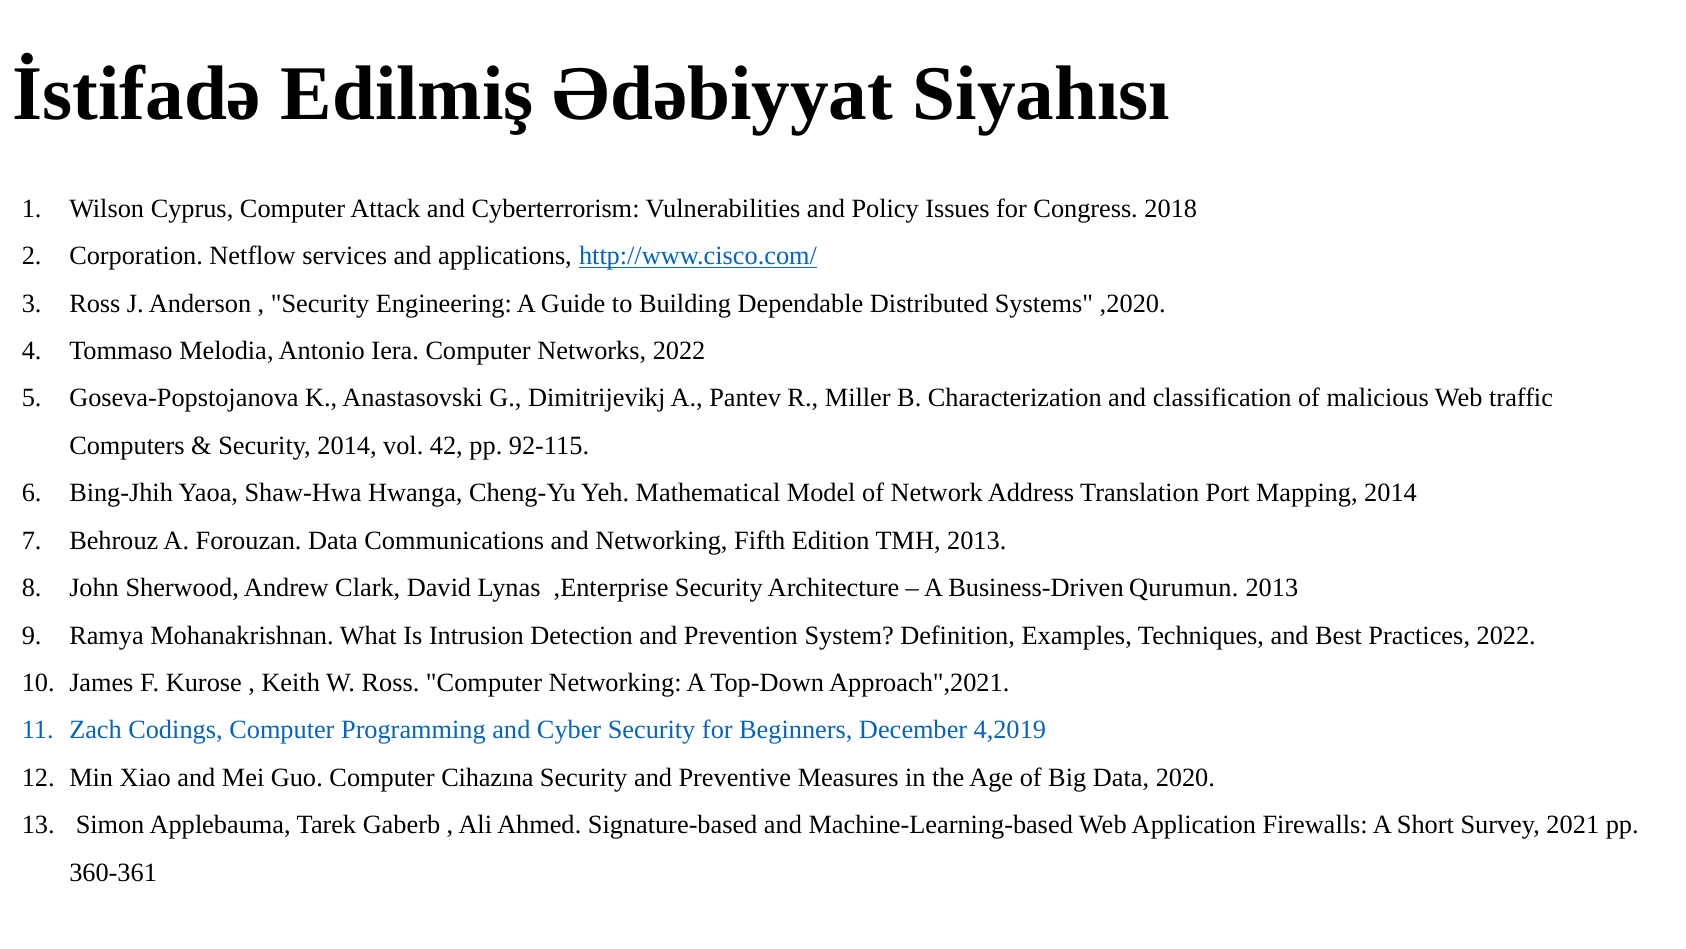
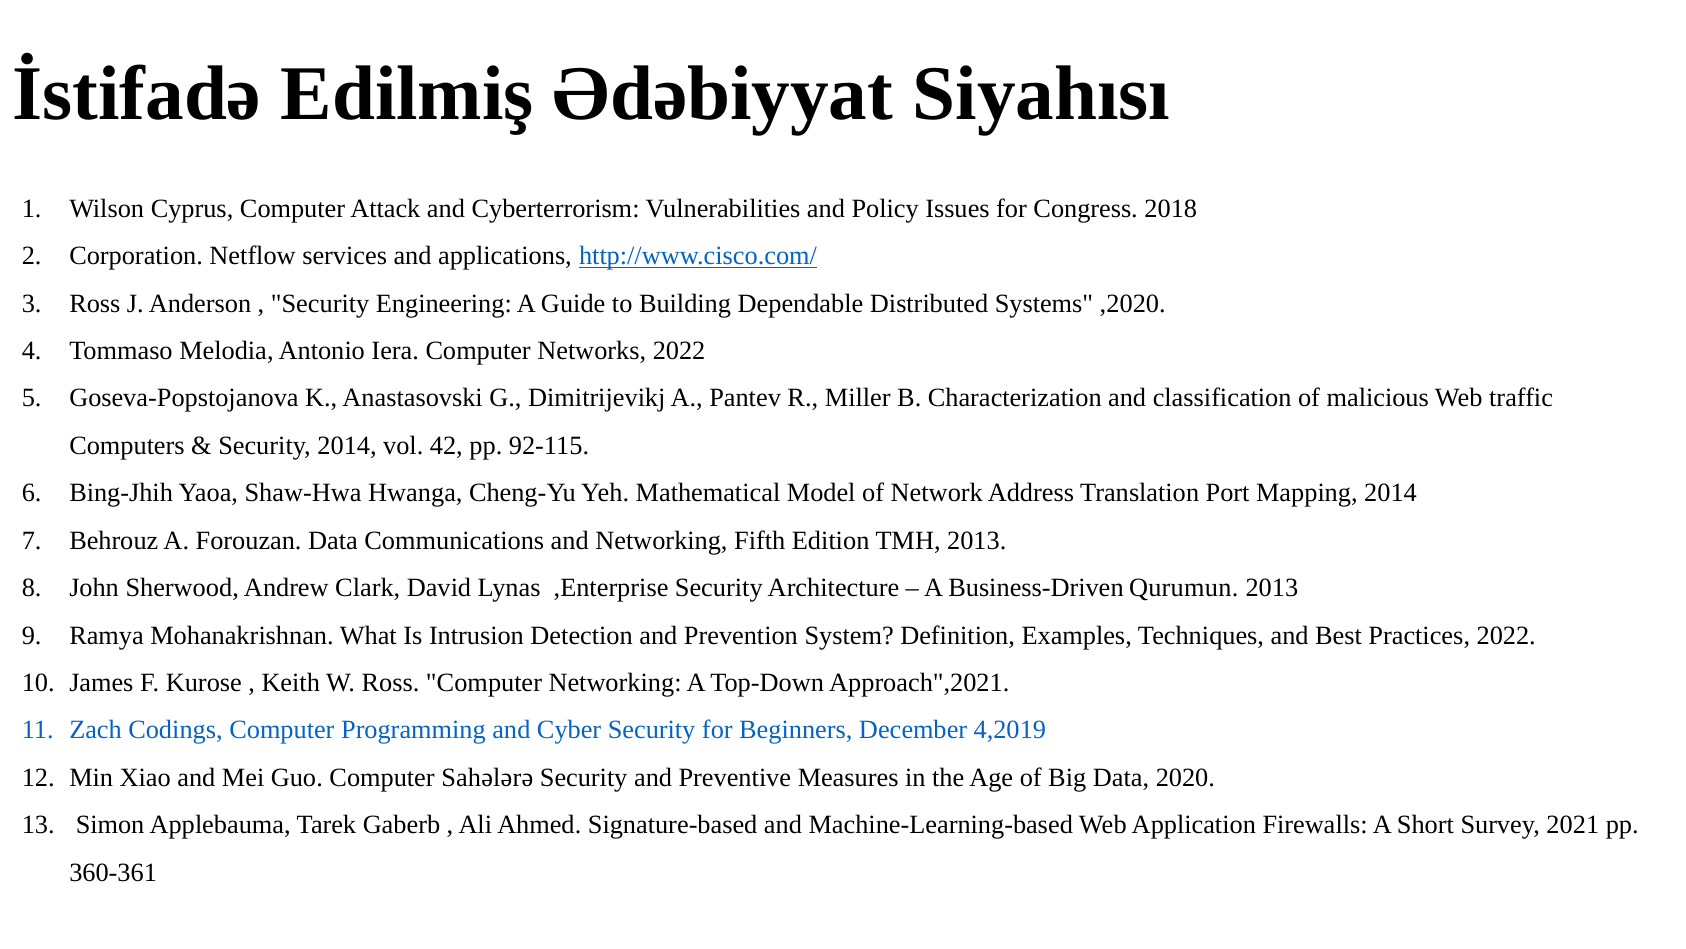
Cihazına: Cihazına -> Sahələrə
